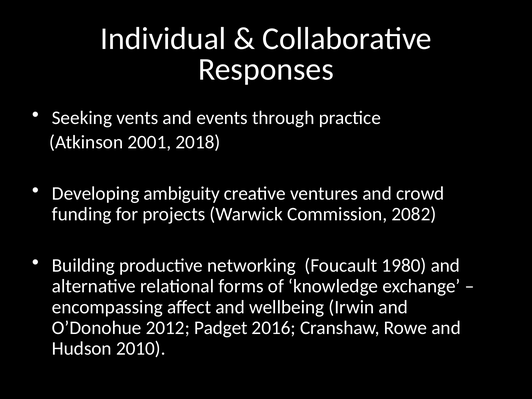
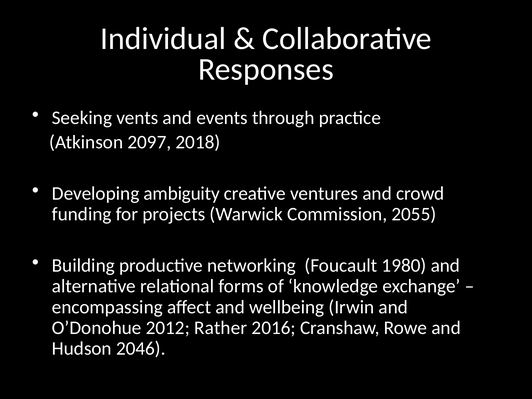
2001: 2001 -> 2097
2082: 2082 -> 2055
Padget: Padget -> Rather
2010: 2010 -> 2046
